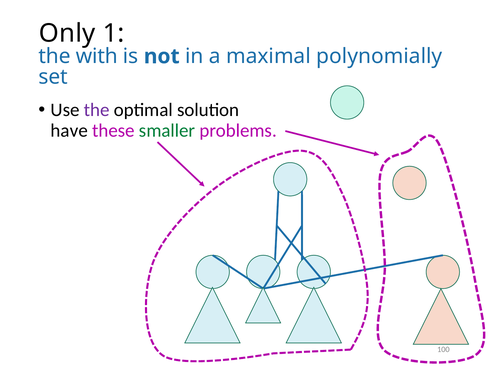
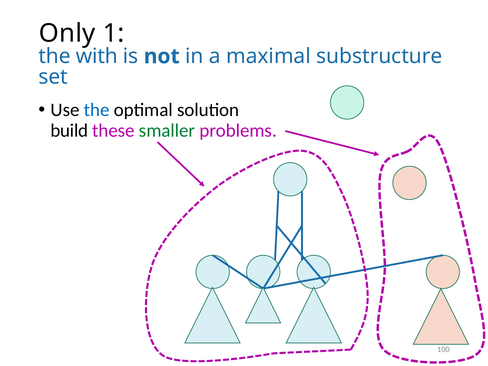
polynomially: polynomially -> substructure
the at (97, 110) colour: purple -> blue
have: have -> build
